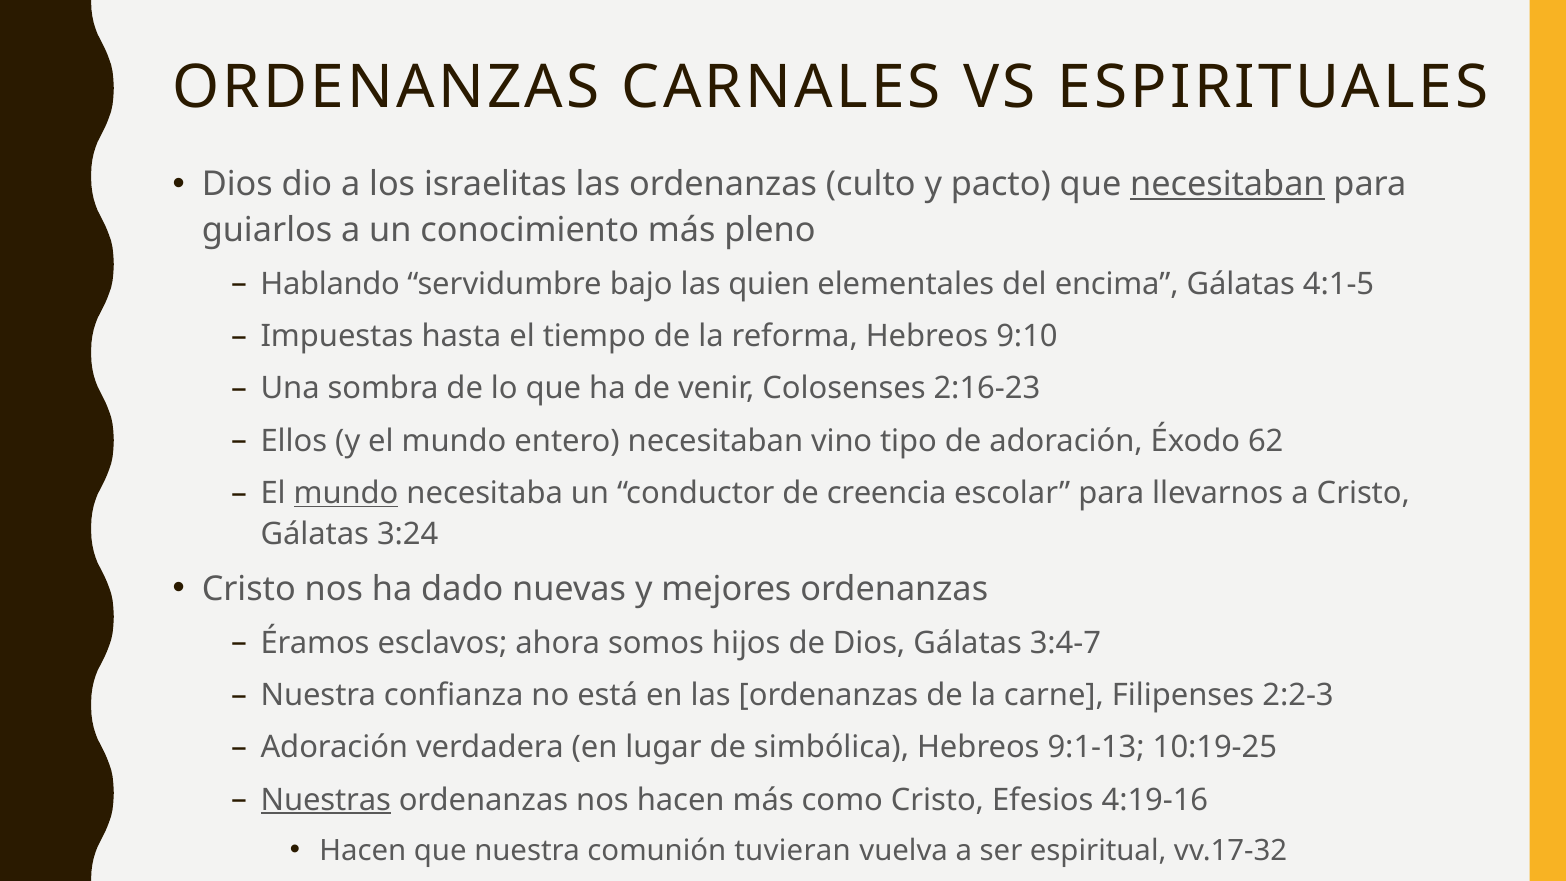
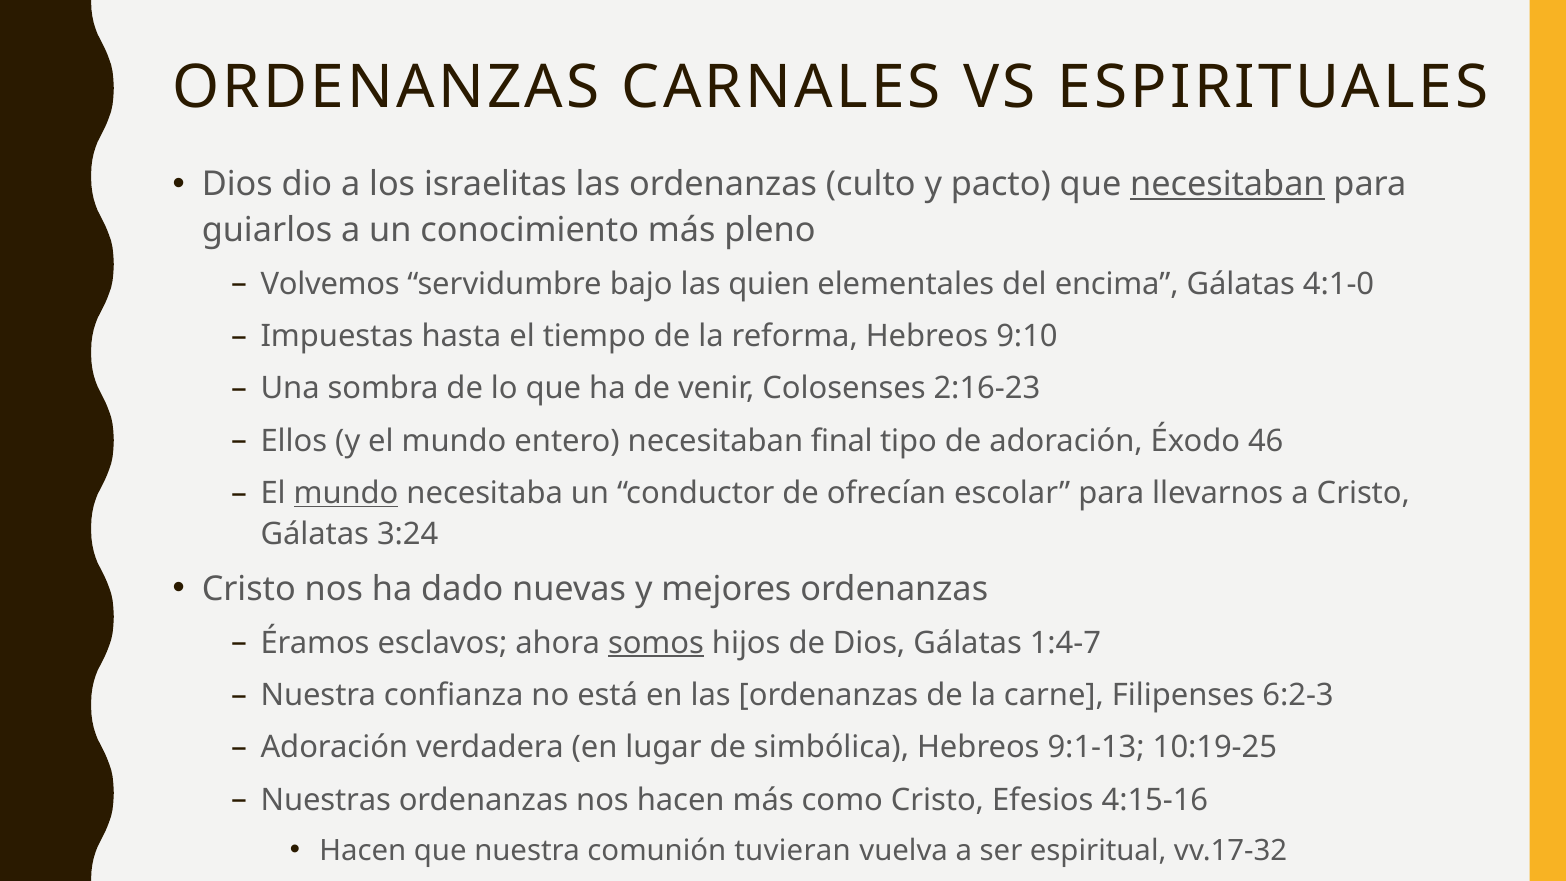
Hablando: Hablando -> Volvemos
4:1-5: 4:1-5 -> 4:1-0
vino: vino -> final
62: 62 -> 46
creencia: creencia -> ofrecían
somos underline: none -> present
3:4-7: 3:4-7 -> 1:4-7
2:2-3: 2:2-3 -> 6:2-3
Nuestras underline: present -> none
4:19-16: 4:19-16 -> 4:15-16
